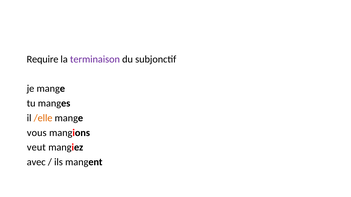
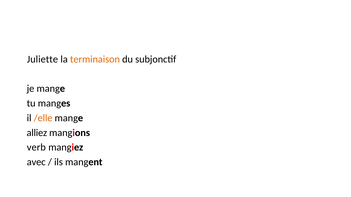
Require: Require -> Juliette
terminaison colour: purple -> orange
vous: vous -> alliez
veut: veut -> verb
